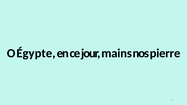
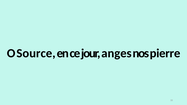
Égypte: Égypte -> Source
mains: mains -> anges
